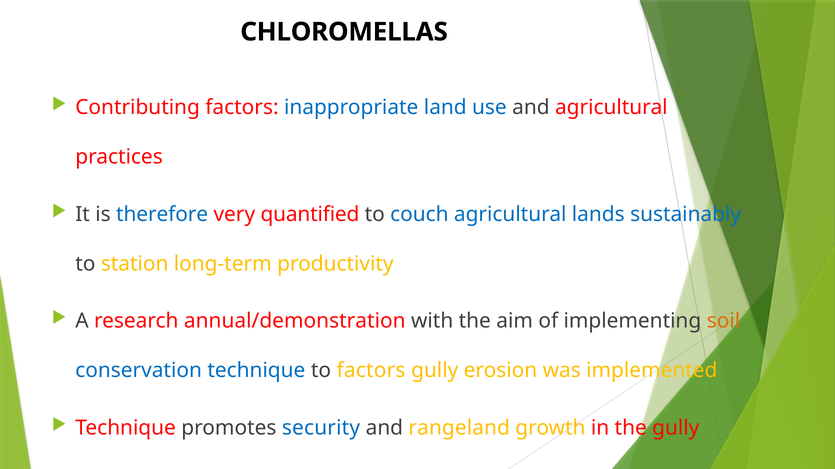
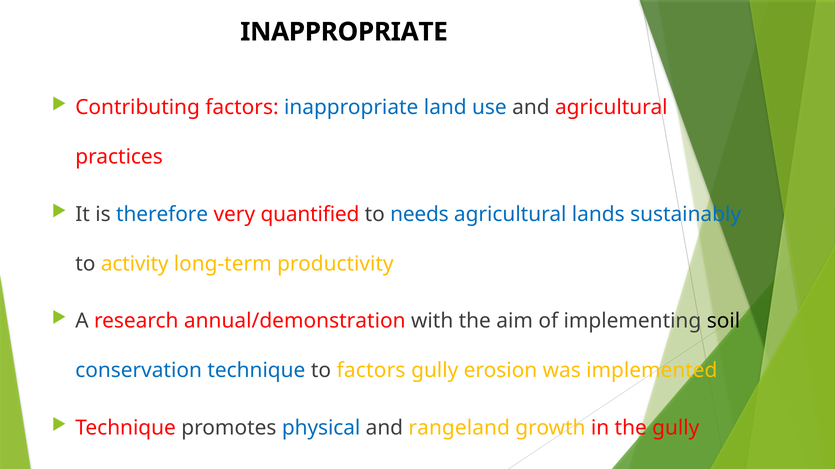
CHLOROMELLAS at (344, 32): CHLOROMELLAS -> INAPPROPRIATE
couch: couch -> needs
station: station -> activity
soil colour: orange -> black
security: security -> physical
